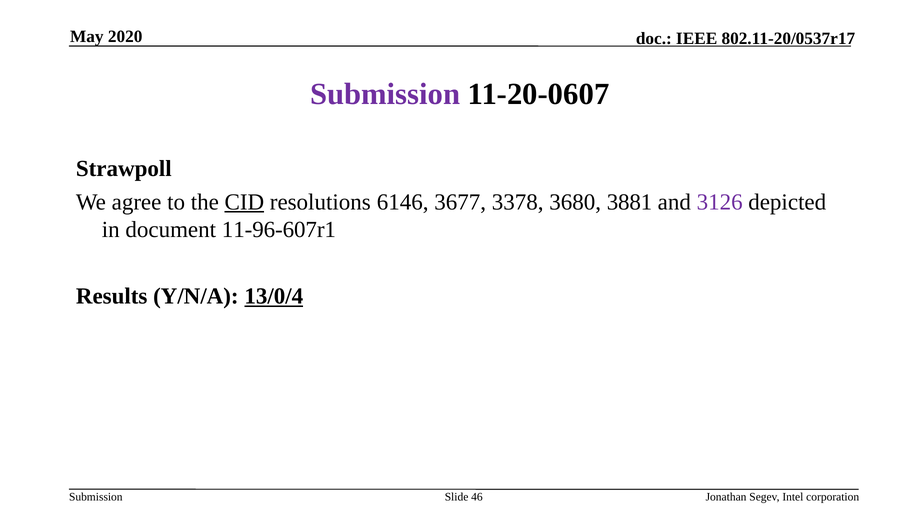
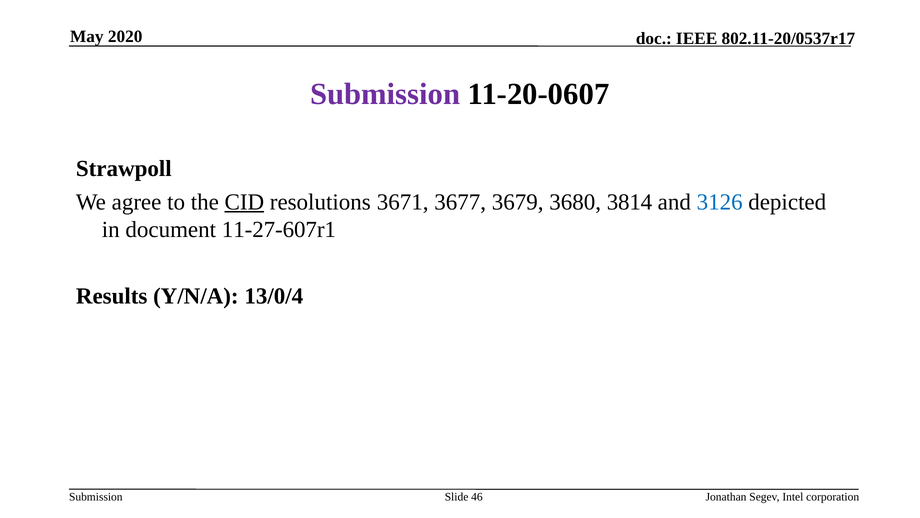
6146: 6146 -> 3671
3378: 3378 -> 3679
3881: 3881 -> 3814
3126 colour: purple -> blue
11-96-607r1: 11-96-607r1 -> 11-27-607r1
13/0/4 underline: present -> none
